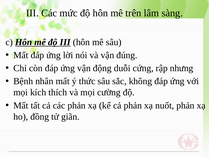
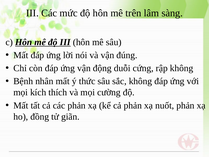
rập nhưng: nhưng -> không
